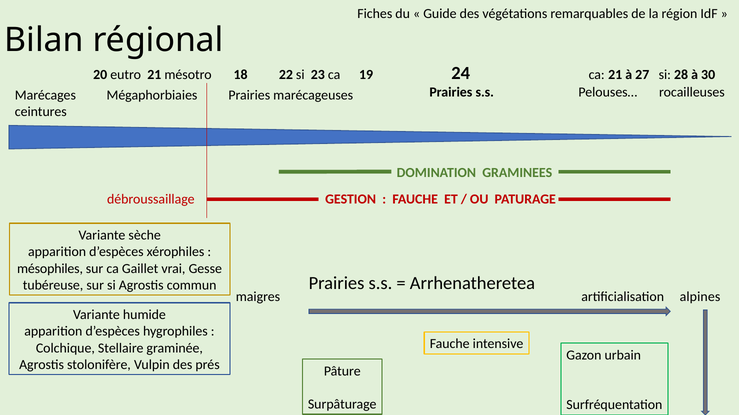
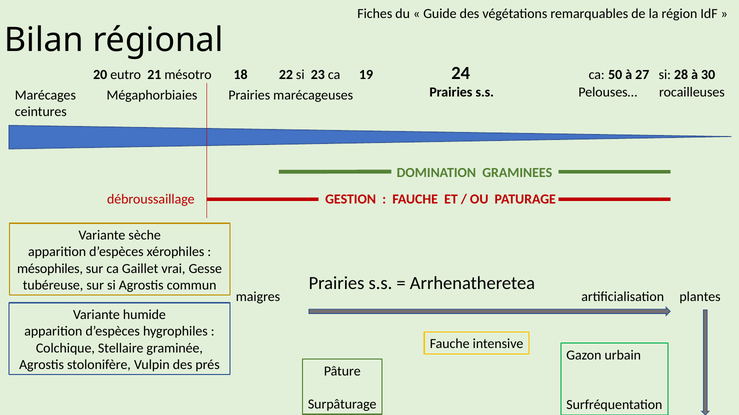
ca 21: 21 -> 50
alpines: alpines -> plantes
